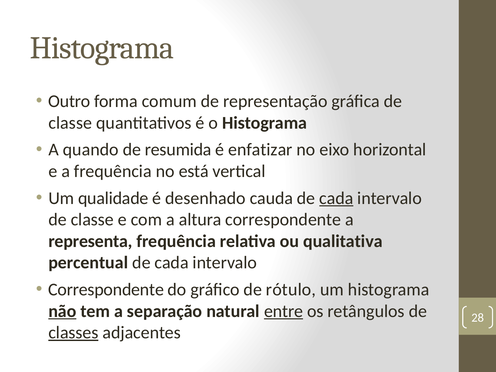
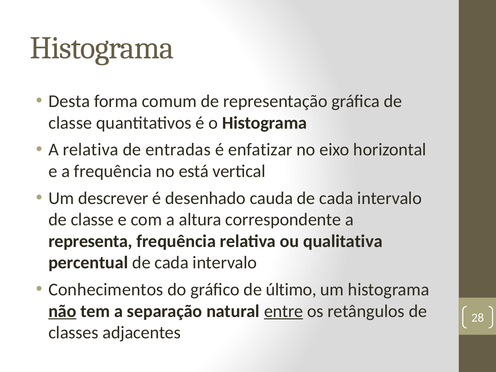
Outro: Outro -> Desta
A quando: quando -> relativa
resumida: resumida -> entradas
qualidade: qualidade -> descrever
cada at (336, 198) underline: present -> none
Correspondente at (106, 290): Correspondente -> Conhecimentos
rótulo: rótulo -> último
classes underline: present -> none
